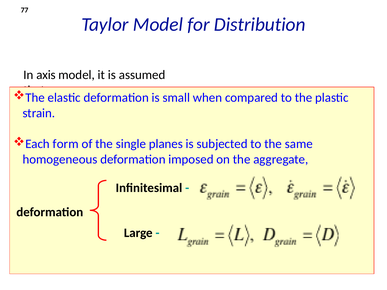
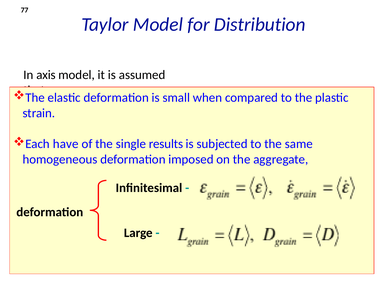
form: form -> have
planes: planes -> results
